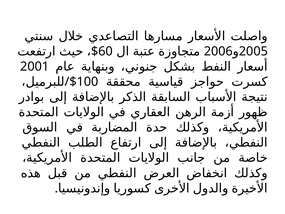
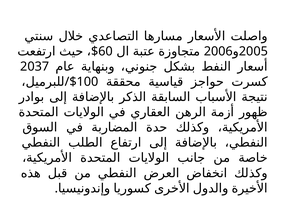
2001: 2001 -> 2037
